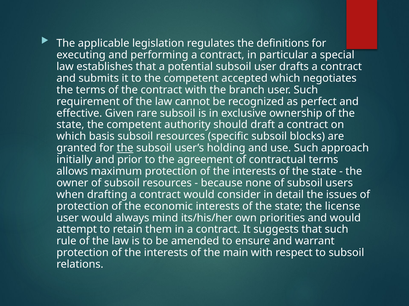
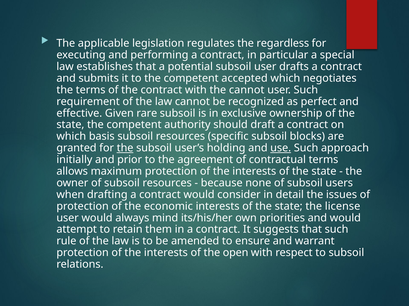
definitions: definitions -> regardless
the branch: branch -> cannot
use underline: none -> present
main: main -> open
